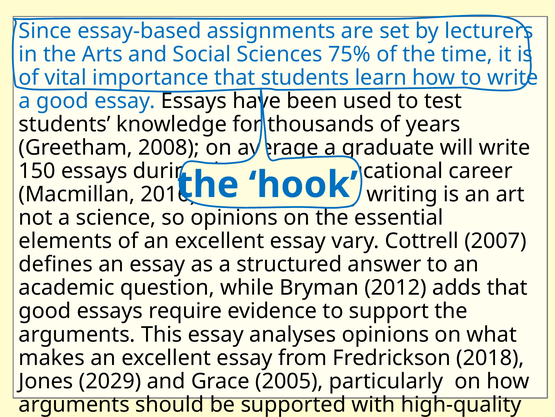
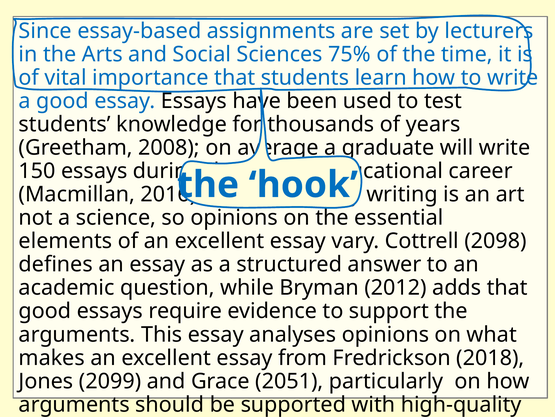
2007: 2007 -> 2098
2029: 2029 -> 2099
2005: 2005 -> 2051
